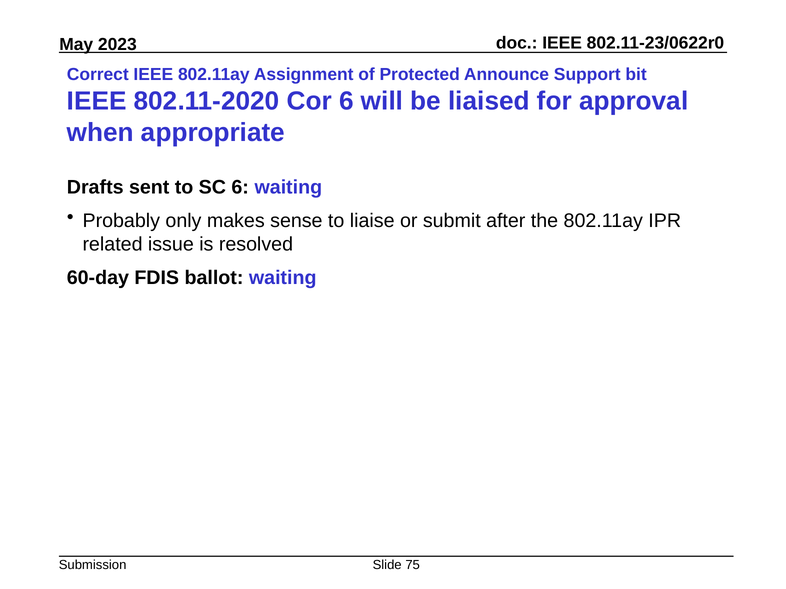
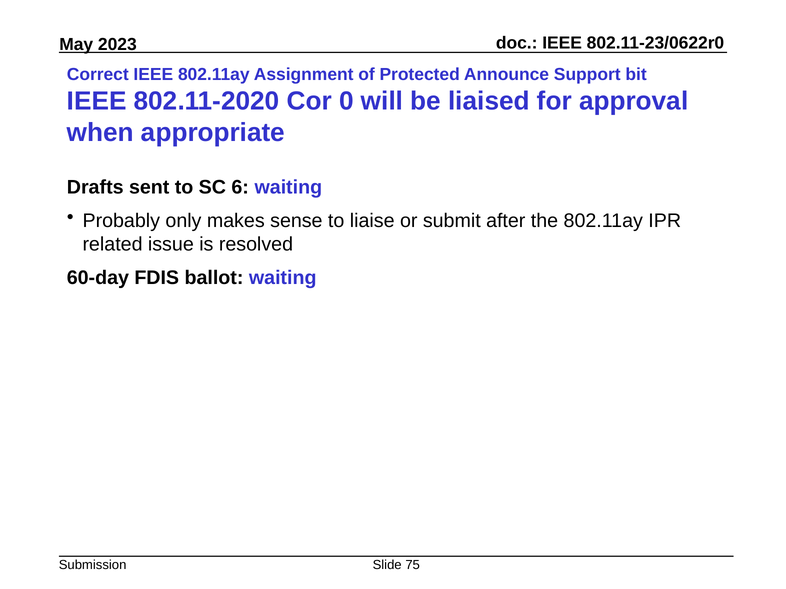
Cor 6: 6 -> 0
